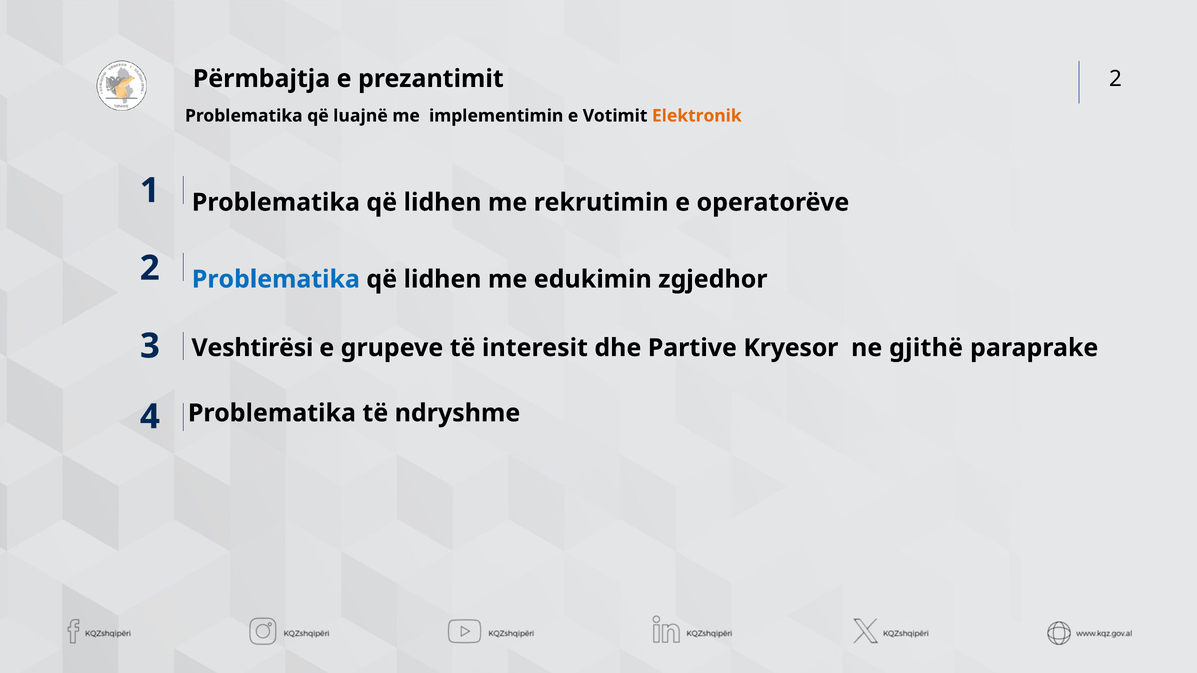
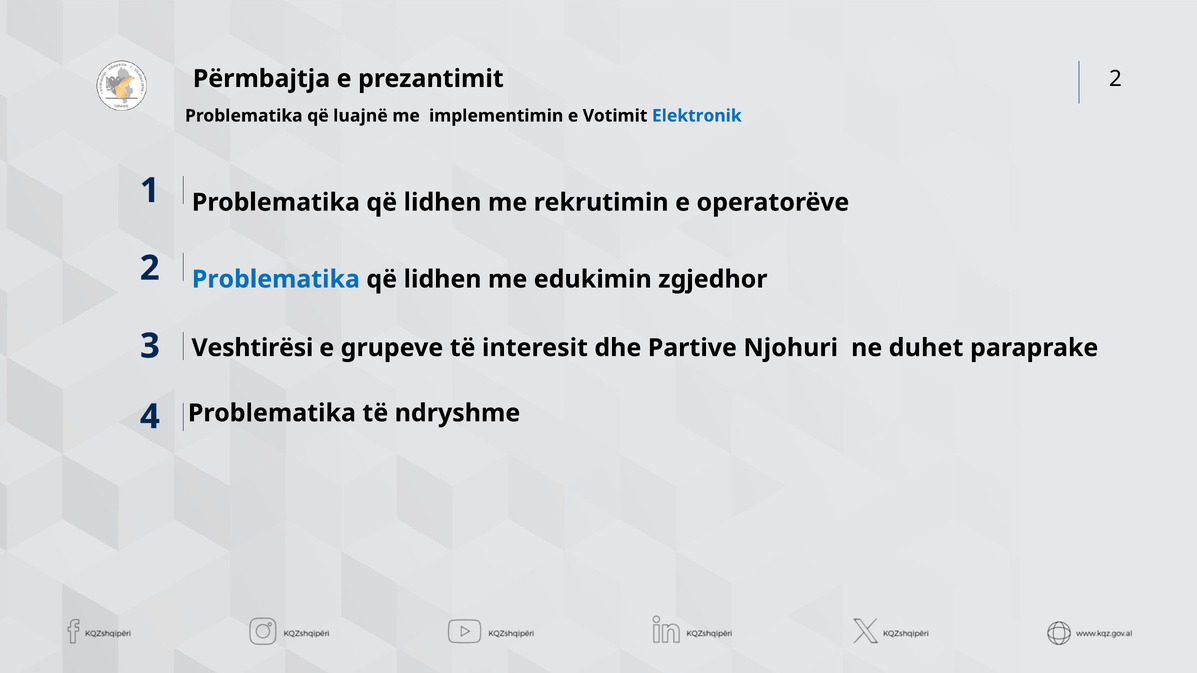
Elektronik colour: orange -> blue
Kryesor: Kryesor -> Njohuri
gjithë: gjithë -> duhet
